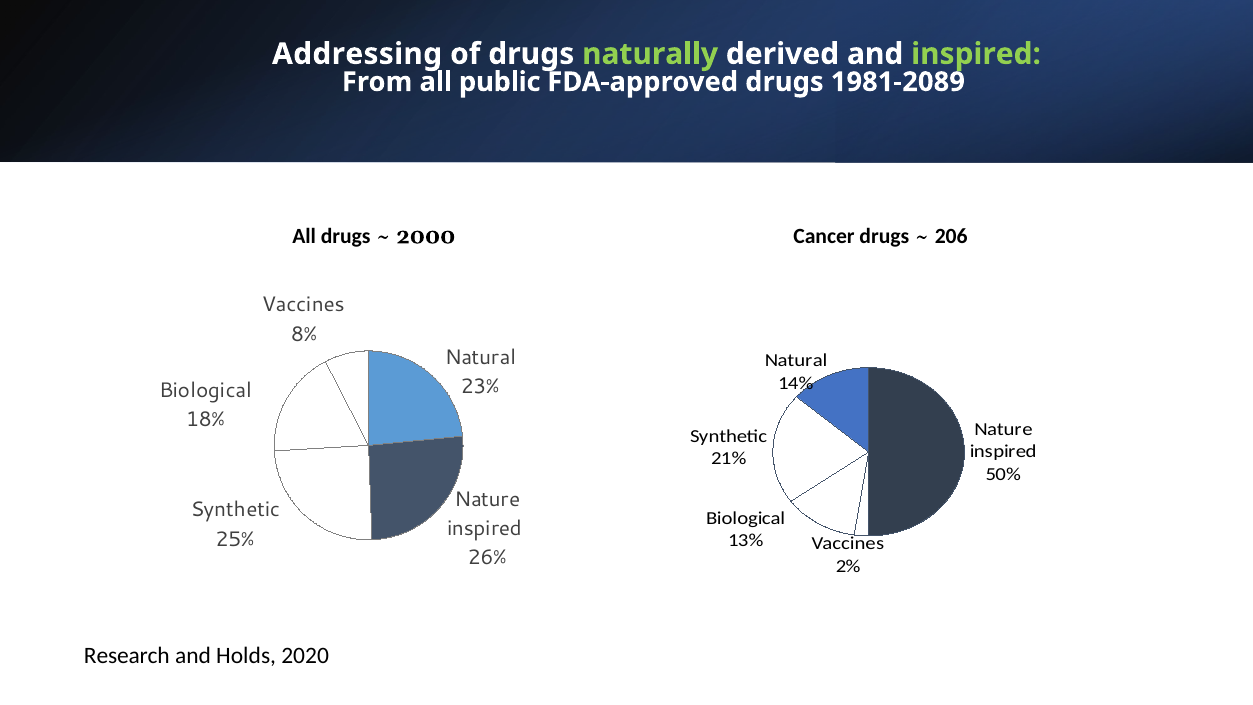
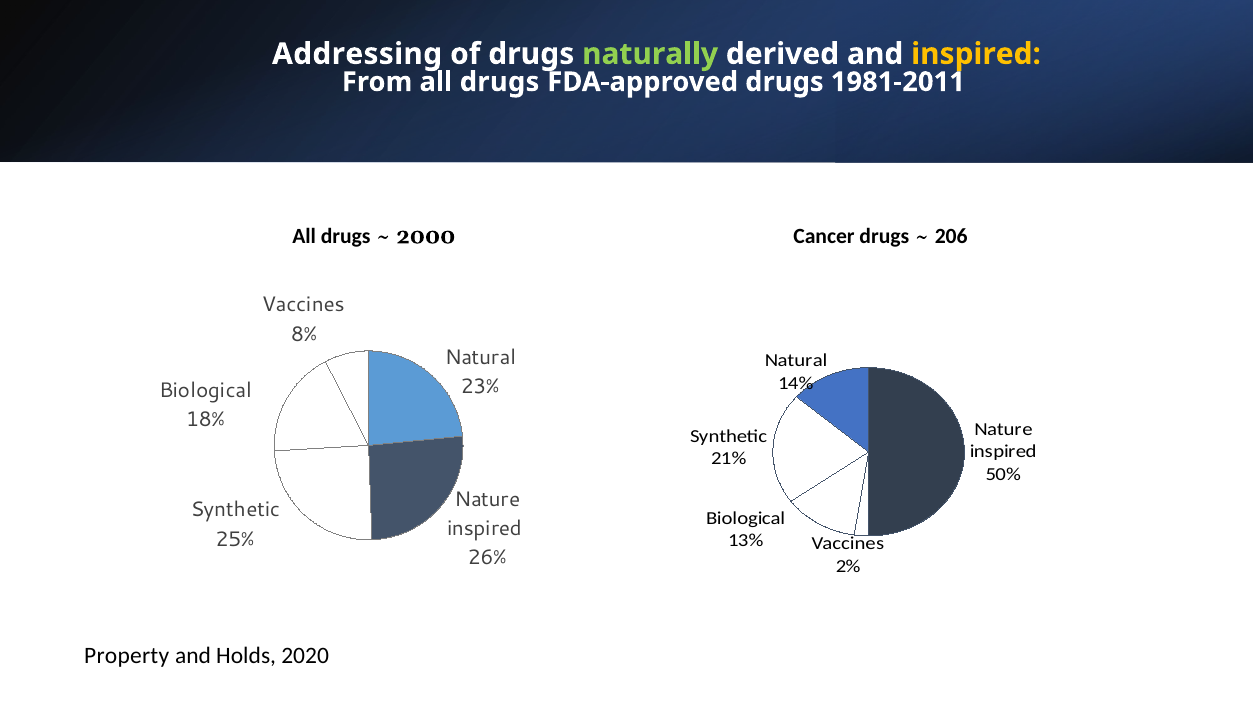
inspired at (976, 54) colour: light green -> yellow
From all public: public -> drugs
1981-2089: 1981-2089 -> 1981-2011
Research: Research -> Property
